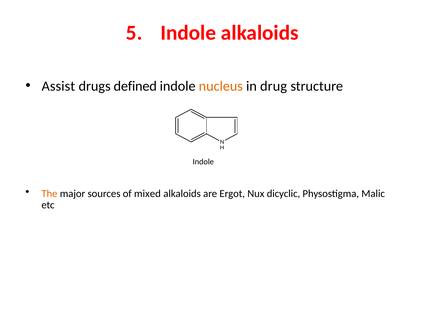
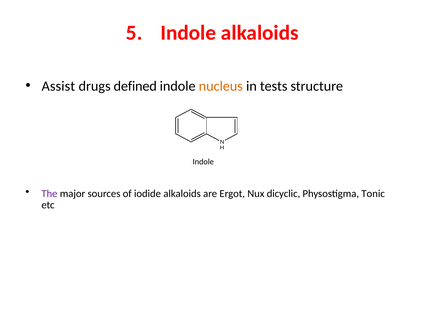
drug: drug -> tests
The colour: orange -> purple
mixed: mixed -> iodide
Malic: Malic -> Tonic
